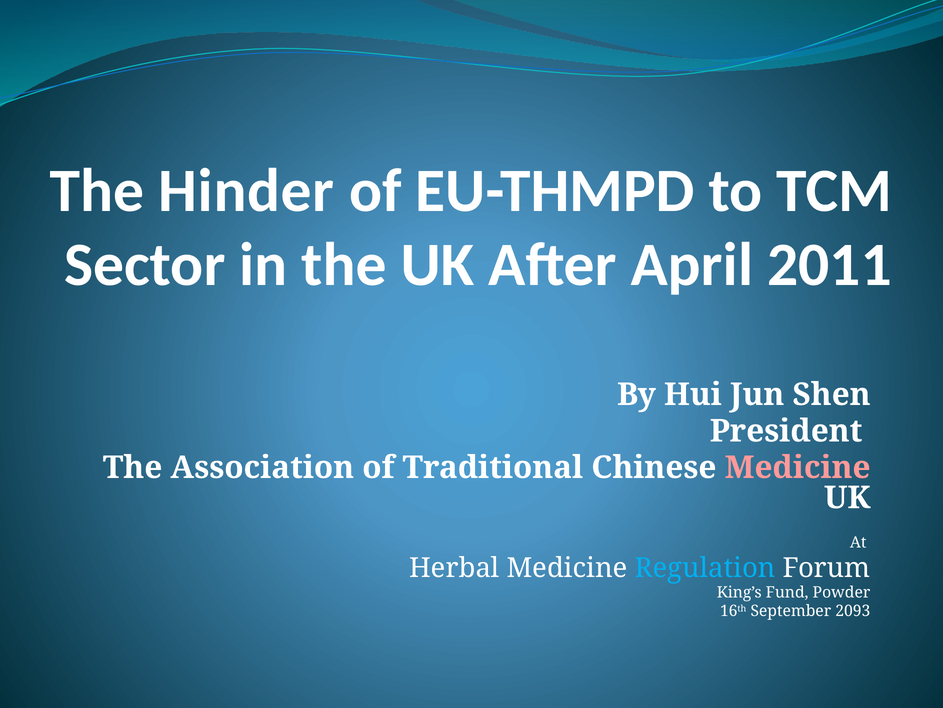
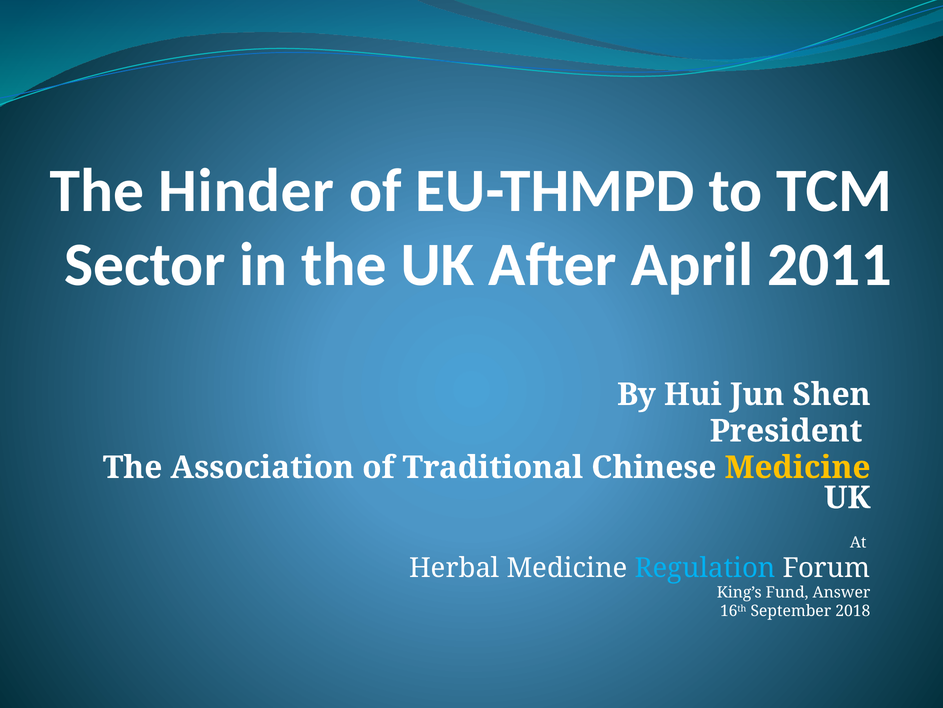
Medicine at (798, 467) colour: pink -> yellow
Powder: Powder -> Answer
2093: 2093 -> 2018
